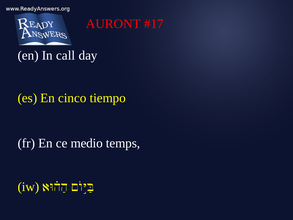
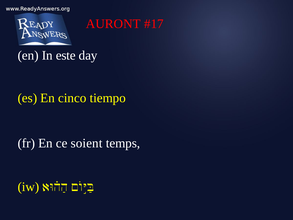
call: call -> este
medio: medio -> soient
